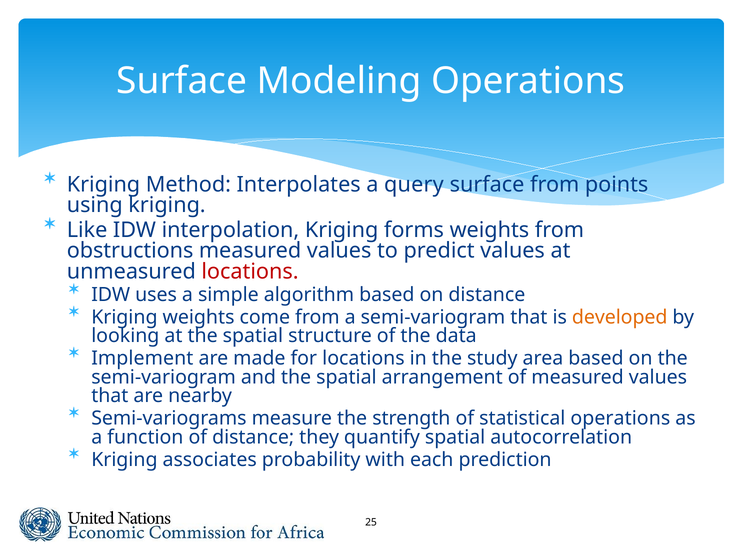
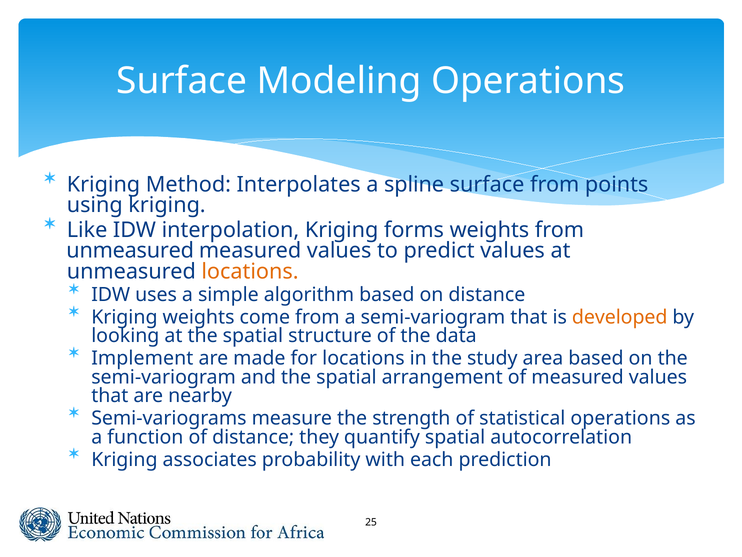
query: query -> spline
obstructions at (130, 251): obstructions -> unmeasured
locations at (250, 271) colour: red -> orange
